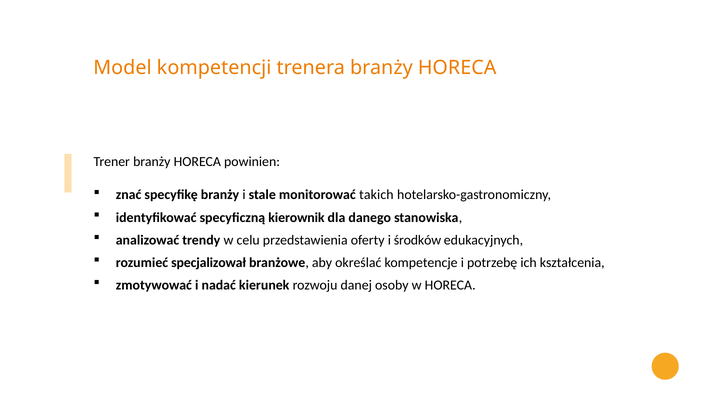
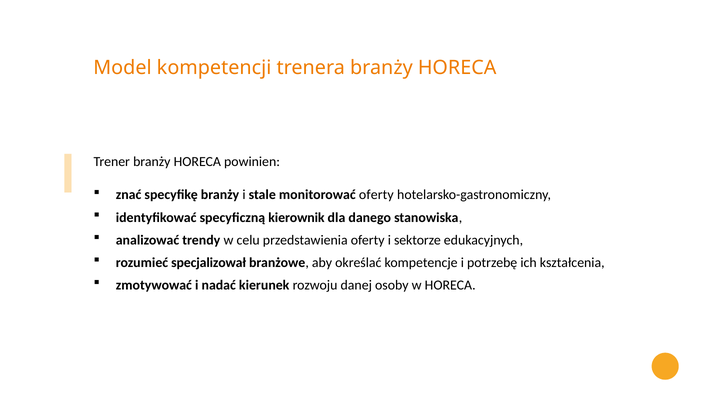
monitorować takich: takich -> oferty
środków: środków -> sektorze
